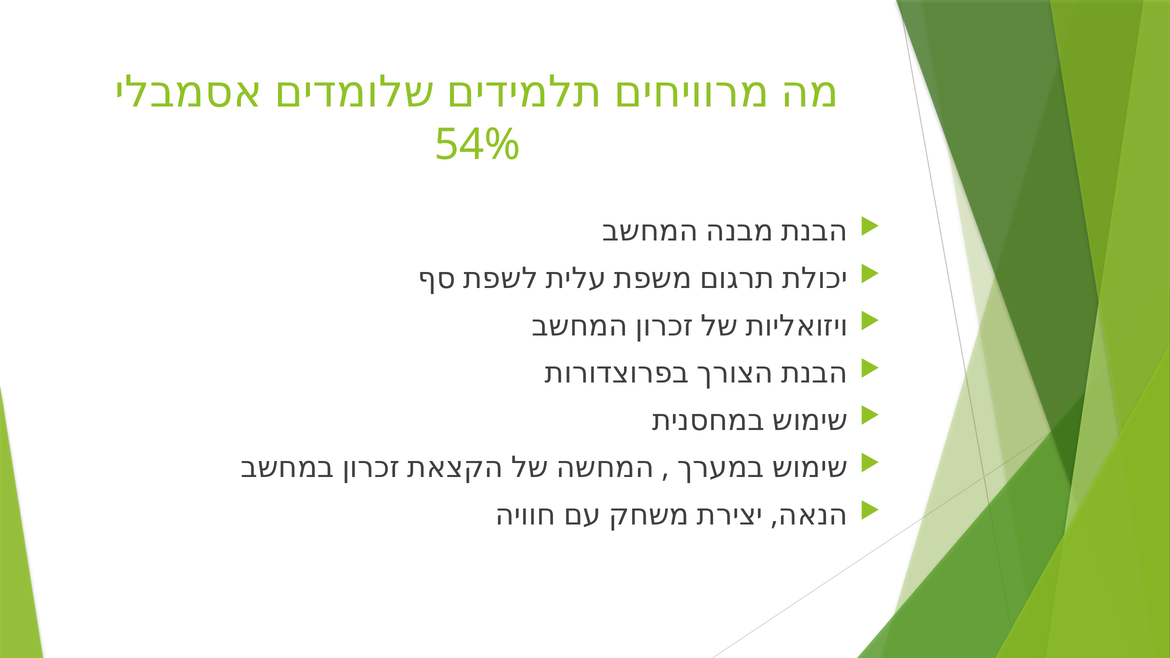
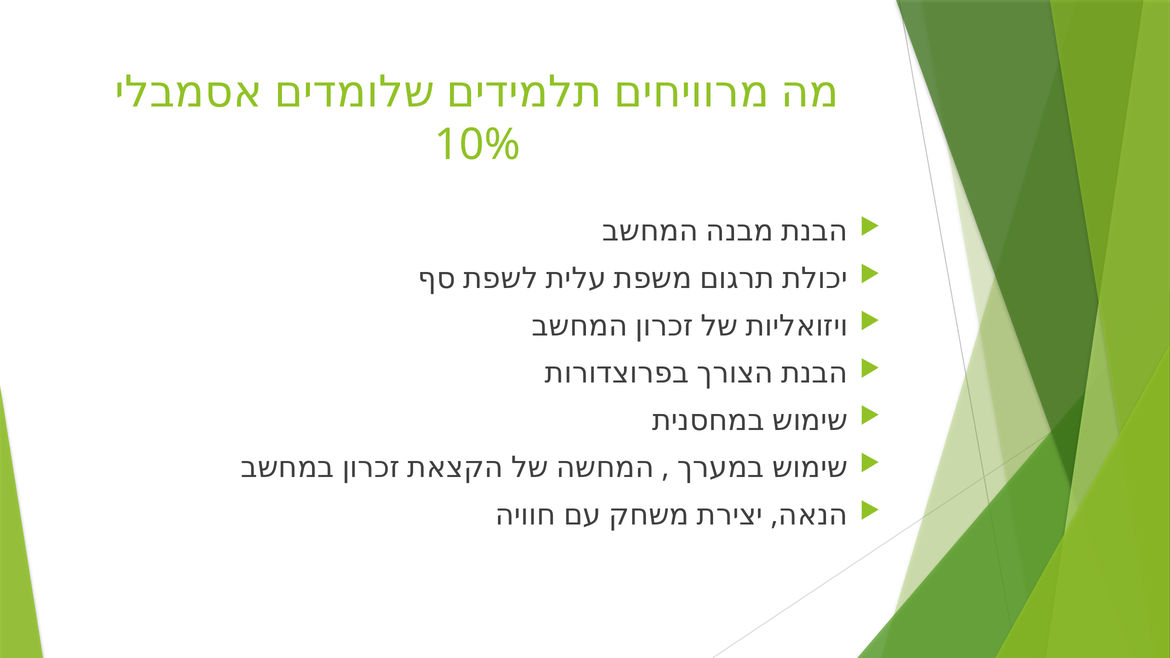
54%: 54% -> 10%
